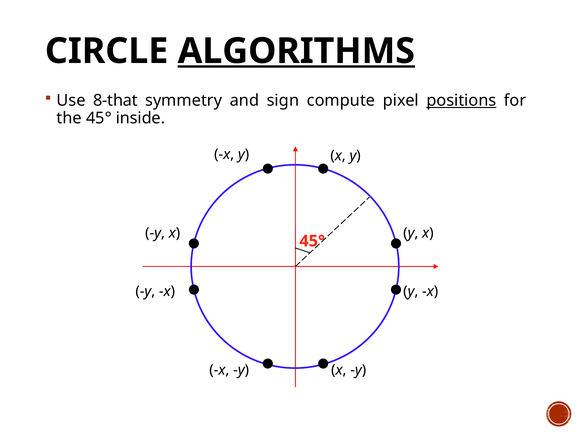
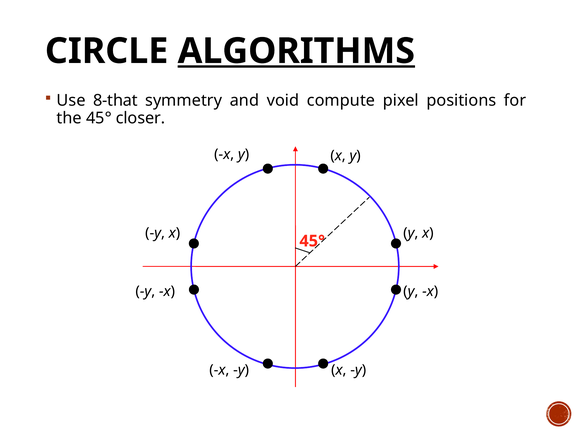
sign: sign -> void
positions underline: present -> none
inside: inside -> closer
